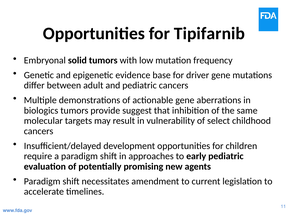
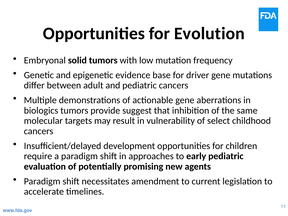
Tipifarnib: Tipifarnib -> Evolution
